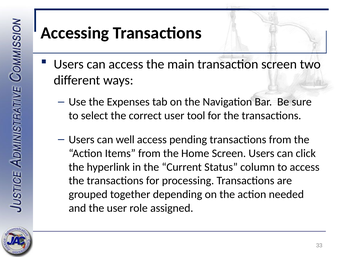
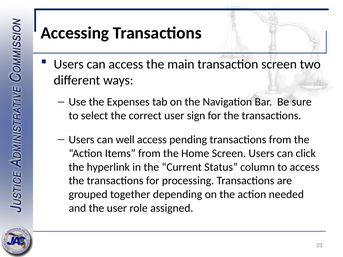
tool: tool -> sign
